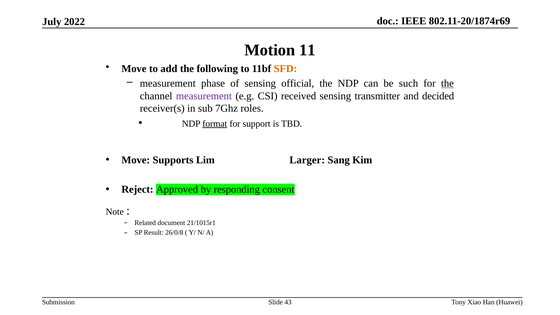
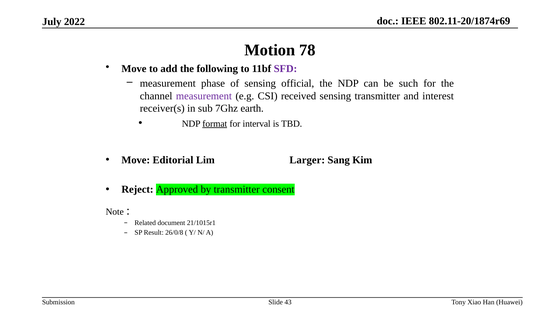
11: 11 -> 78
SFD colour: orange -> purple
the at (447, 83) underline: present -> none
decided: decided -> interest
roles: roles -> earth
support: support -> interval
Supports: Supports -> Editorial
by responding: responding -> transmitter
